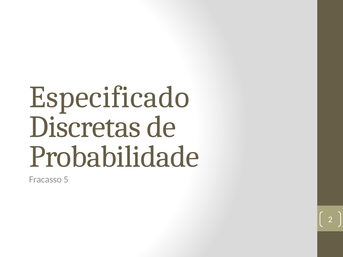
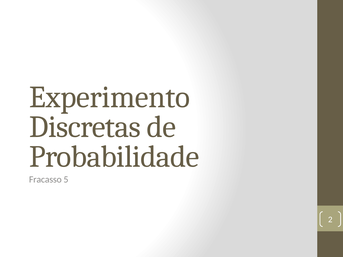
Especificado: Especificado -> Experimento
